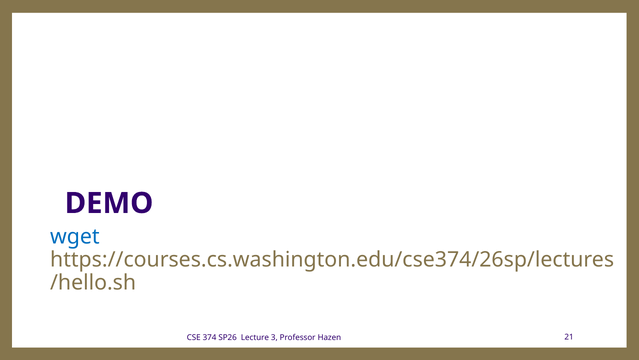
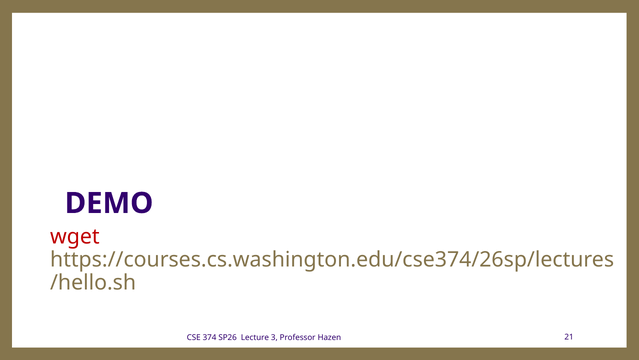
wget colour: blue -> red
